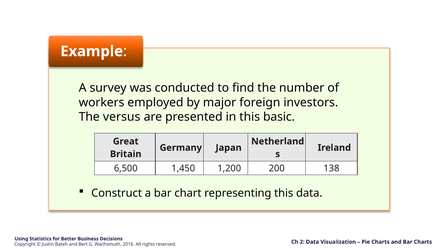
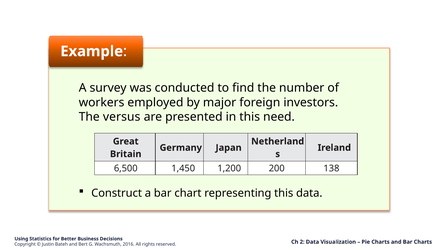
basic: basic -> need
